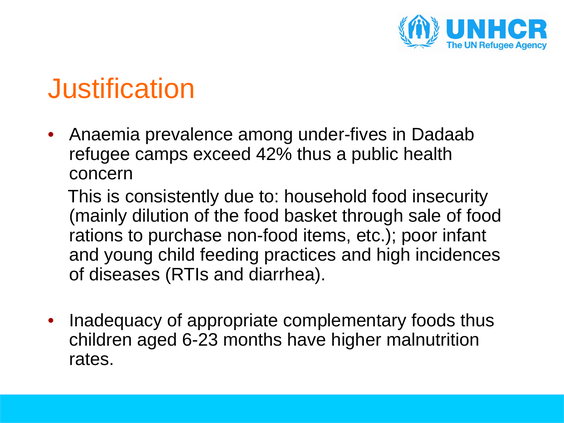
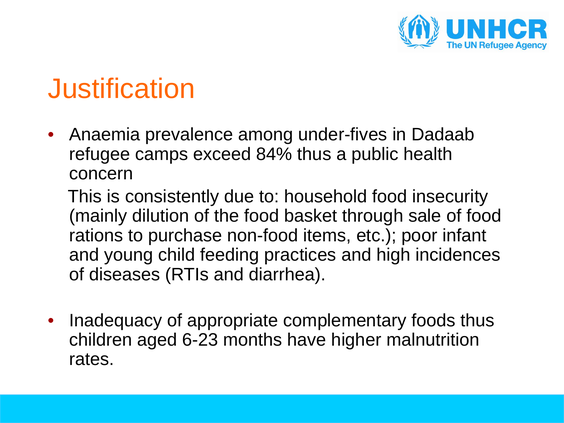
42%: 42% -> 84%
